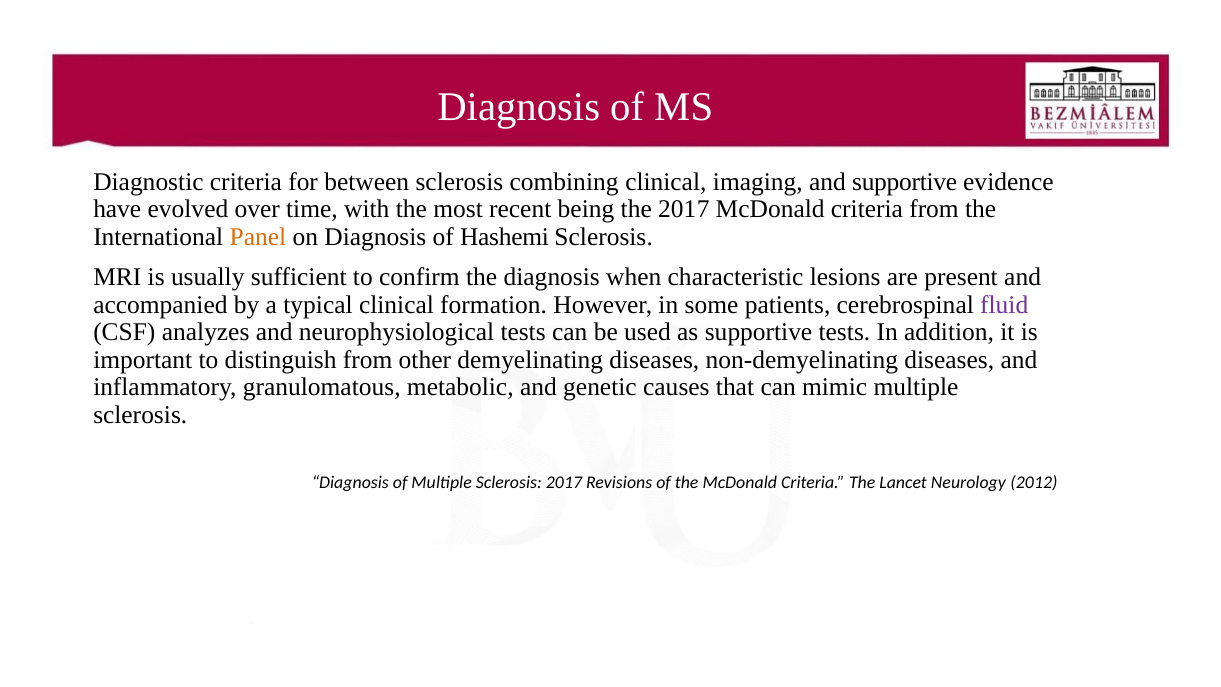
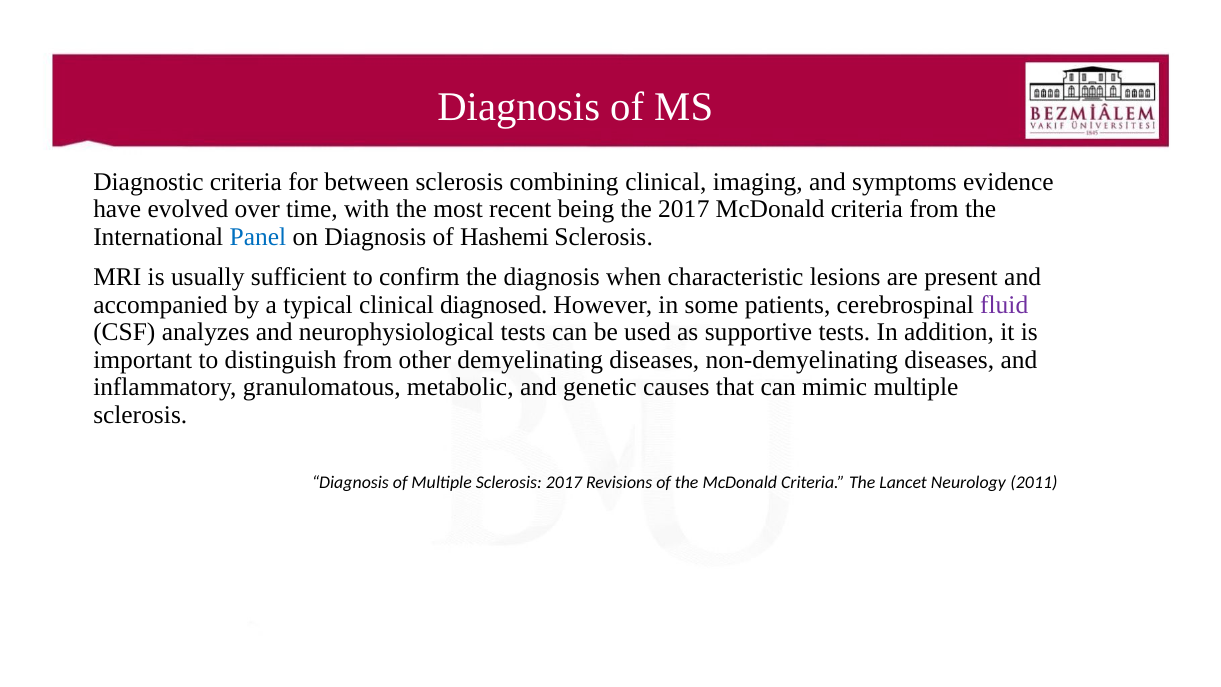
and supportive: supportive -> symptoms
Panel colour: orange -> blue
formation: formation -> diagnosed
2012: 2012 -> 2011
